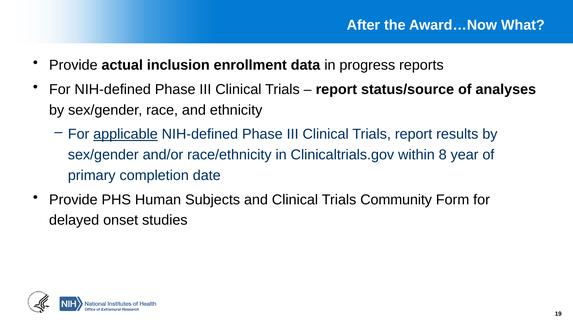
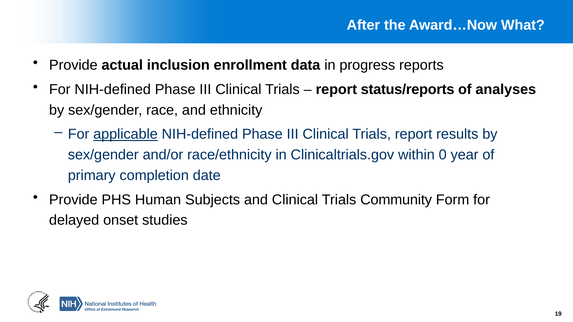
status/source: status/source -> status/reports
8: 8 -> 0
